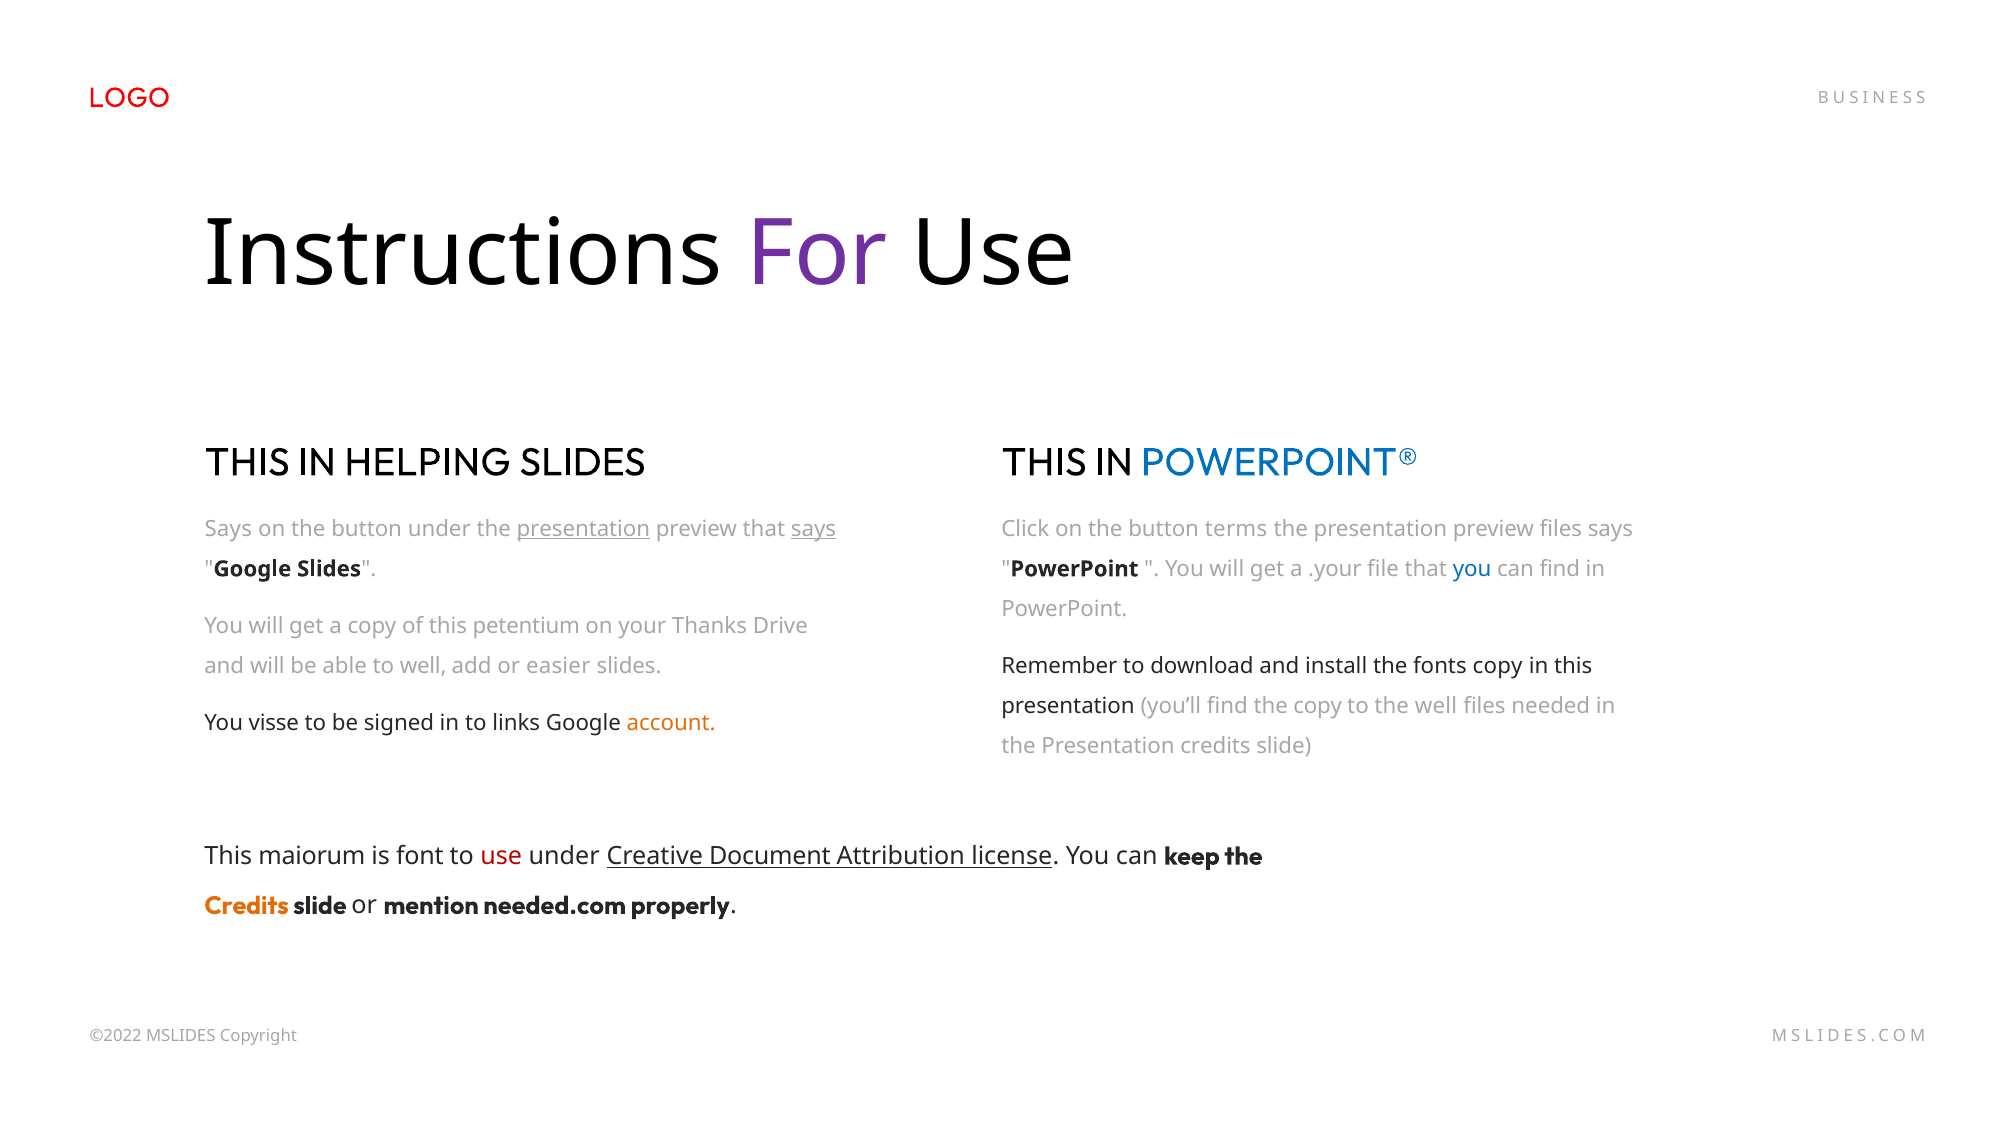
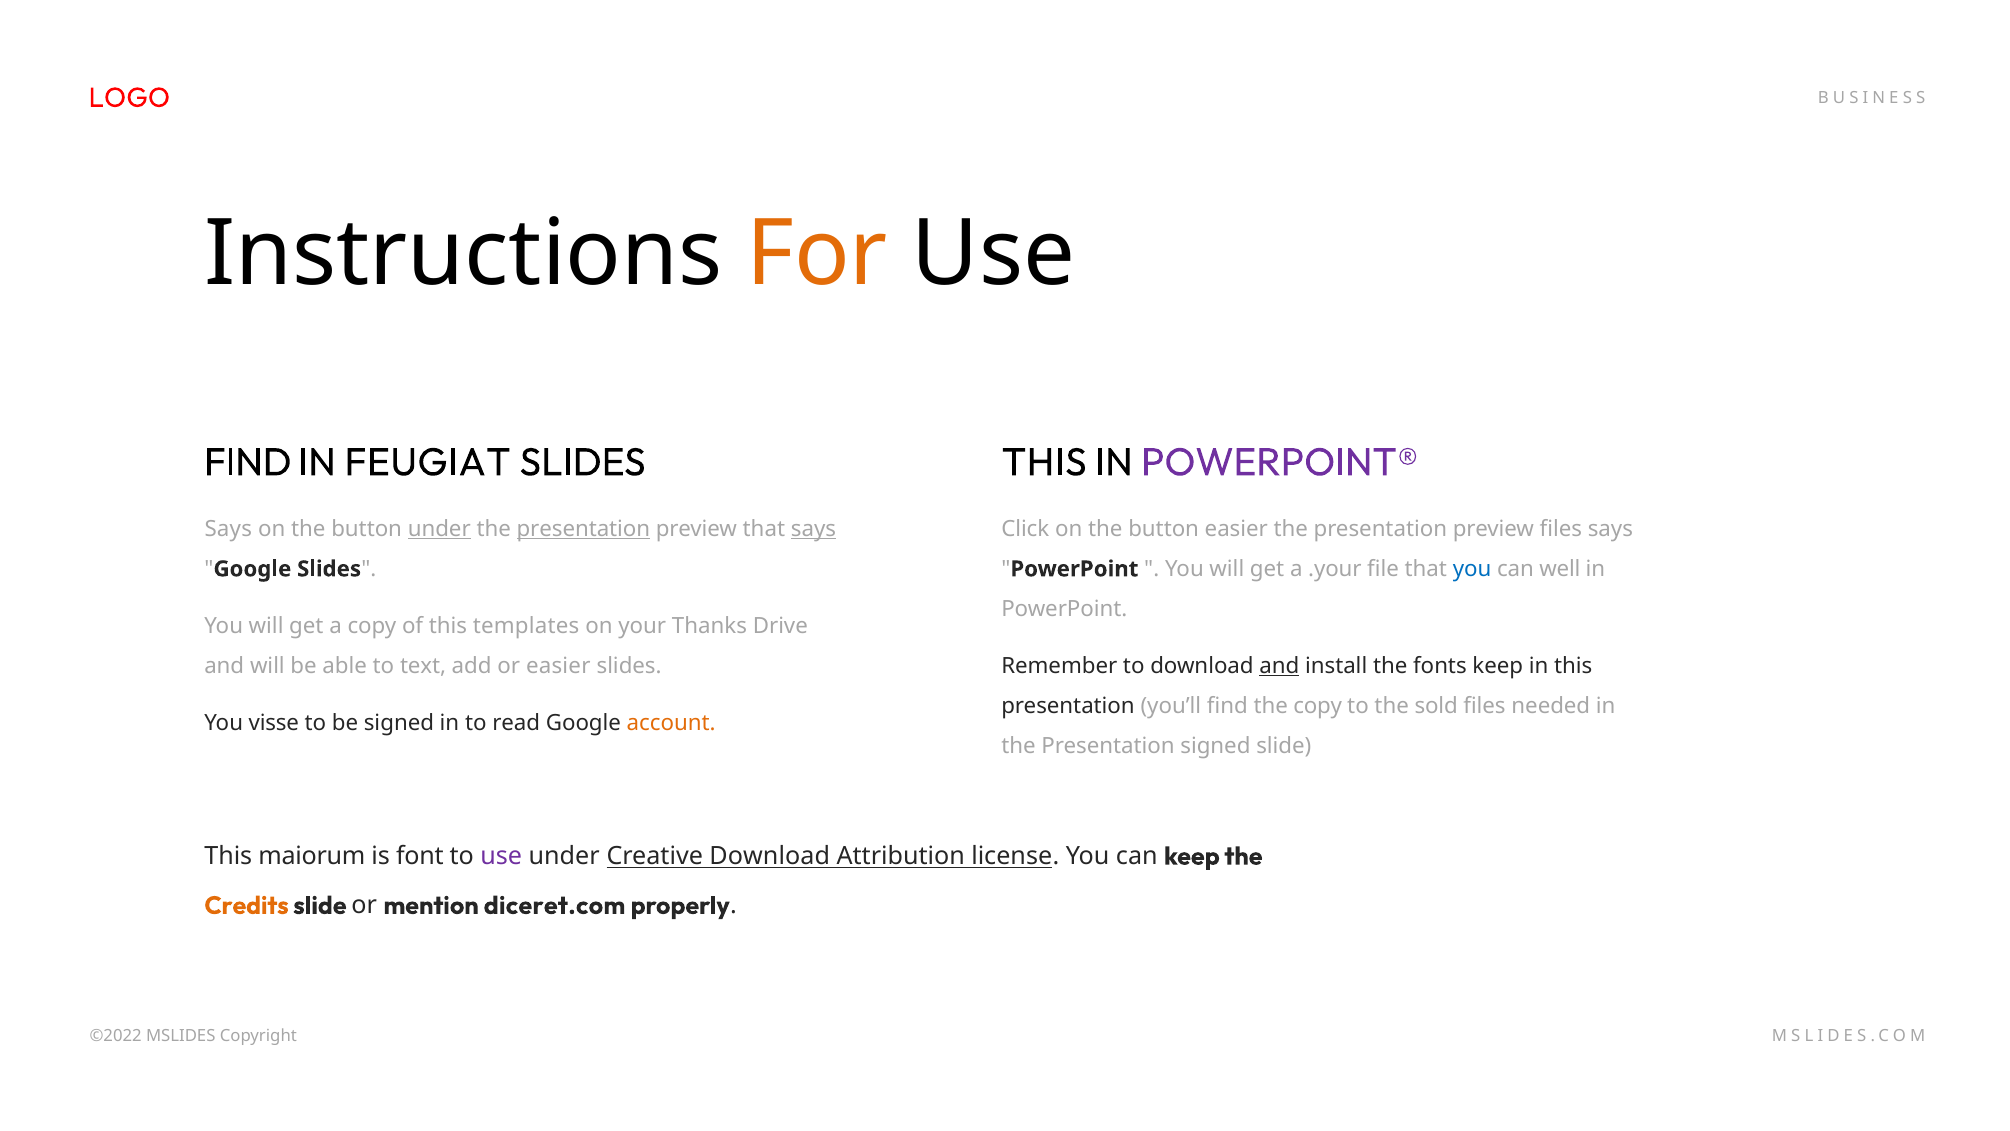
For colour: purple -> orange
THIS at (247, 462): THIS -> FIND
HELPING: HELPING -> FEUGIAT
POWERPOINT® colour: blue -> purple
under at (439, 529) underline: none -> present
button terms: terms -> easier
can find: find -> well
petentium: petentium -> templates
to well: well -> text
and at (1279, 666) underline: none -> present
fonts copy: copy -> keep
the well: well -> sold
links: links -> read
Presentation credits: credits -> signed
use at (501, 856) colour: red -> purple
Creative Document: Document -> Download
needed.com: needed.com -> diceret.com
